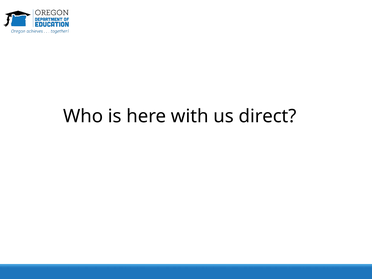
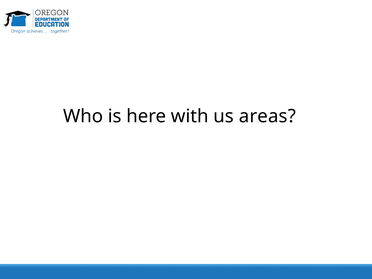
direct: direct -> areas
